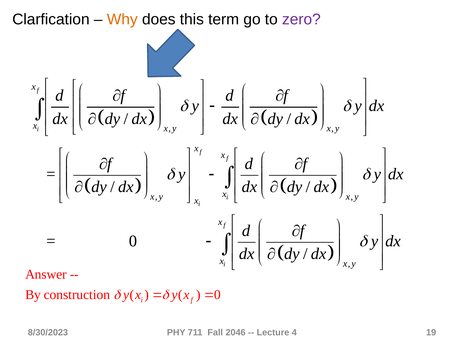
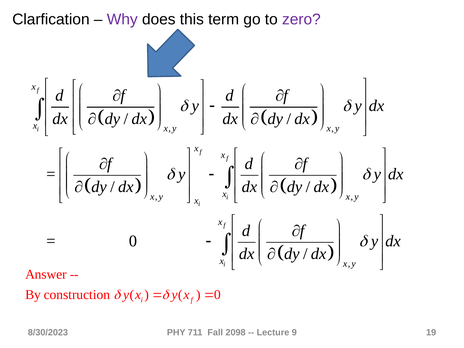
Why colour: orange -> purple
2046: 2046 -> 2098
4: 4 -> 9
